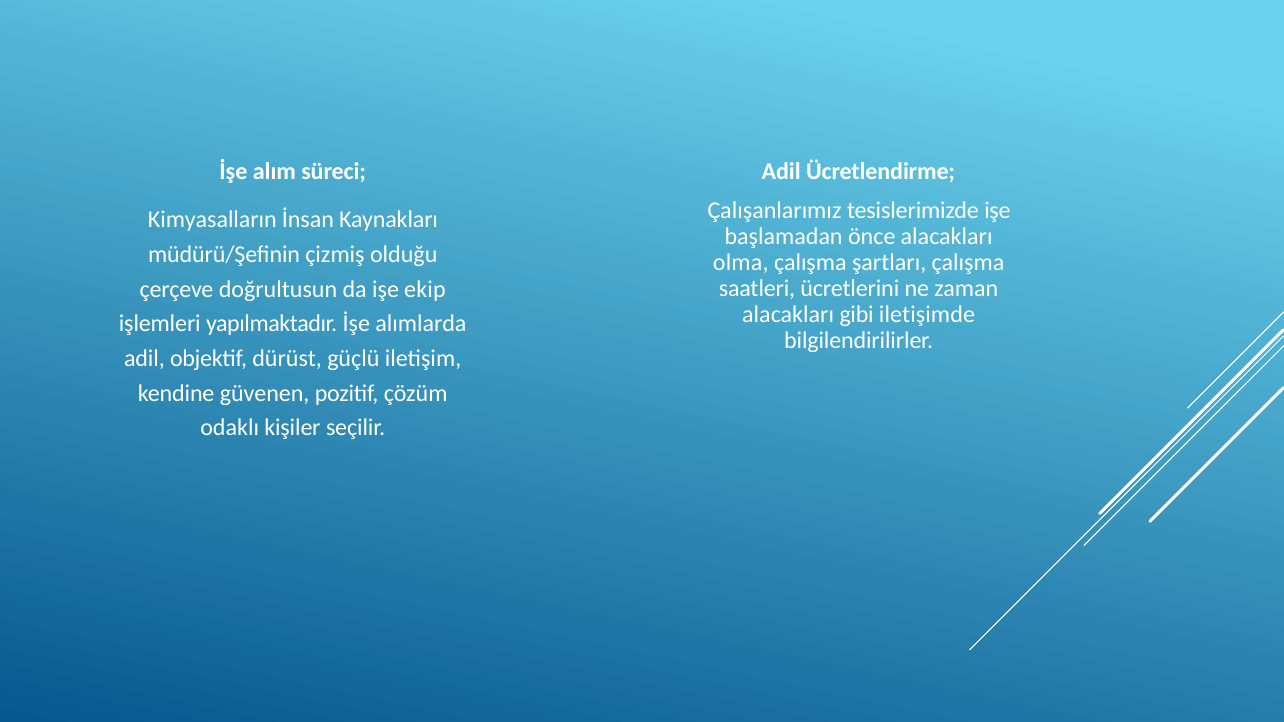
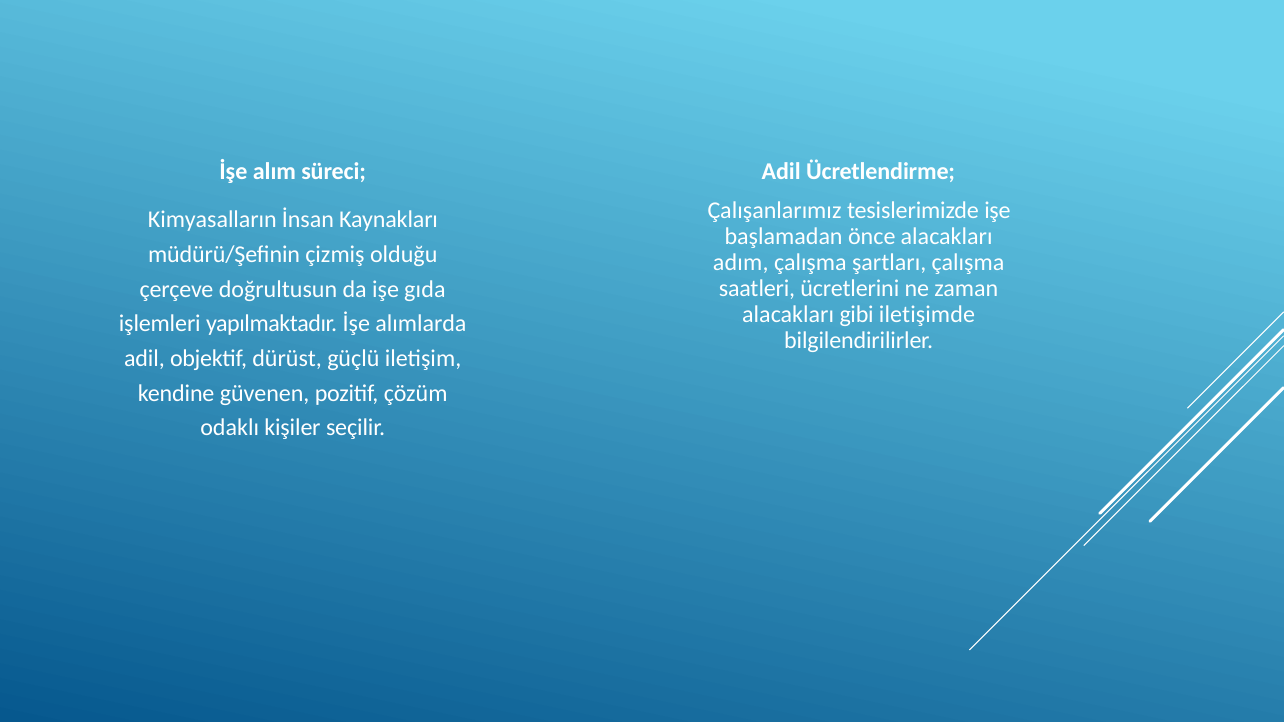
olma: olma -> adım
ekip: ekip -> gıda
